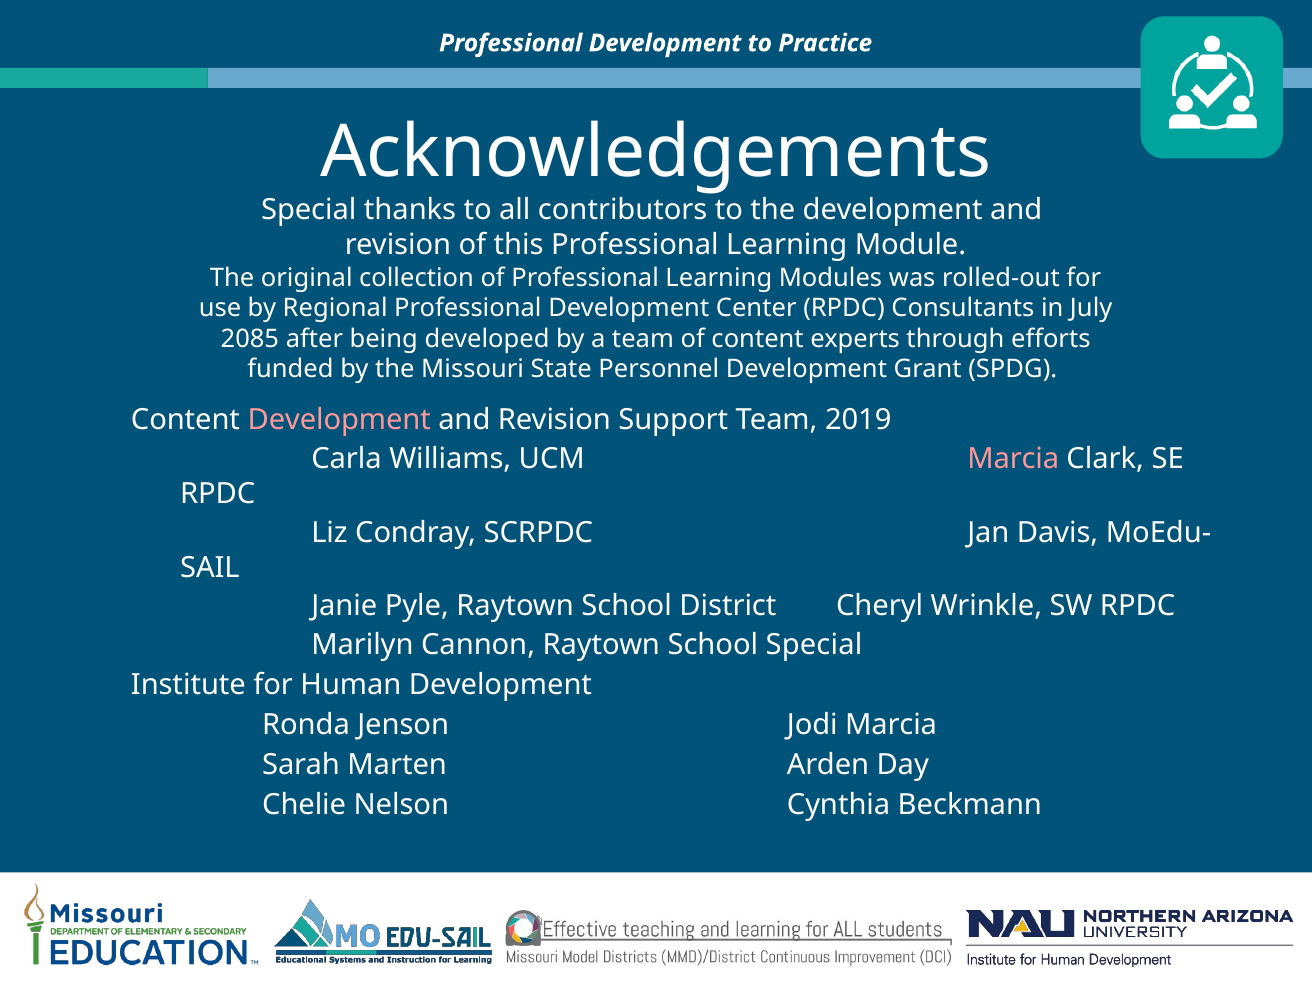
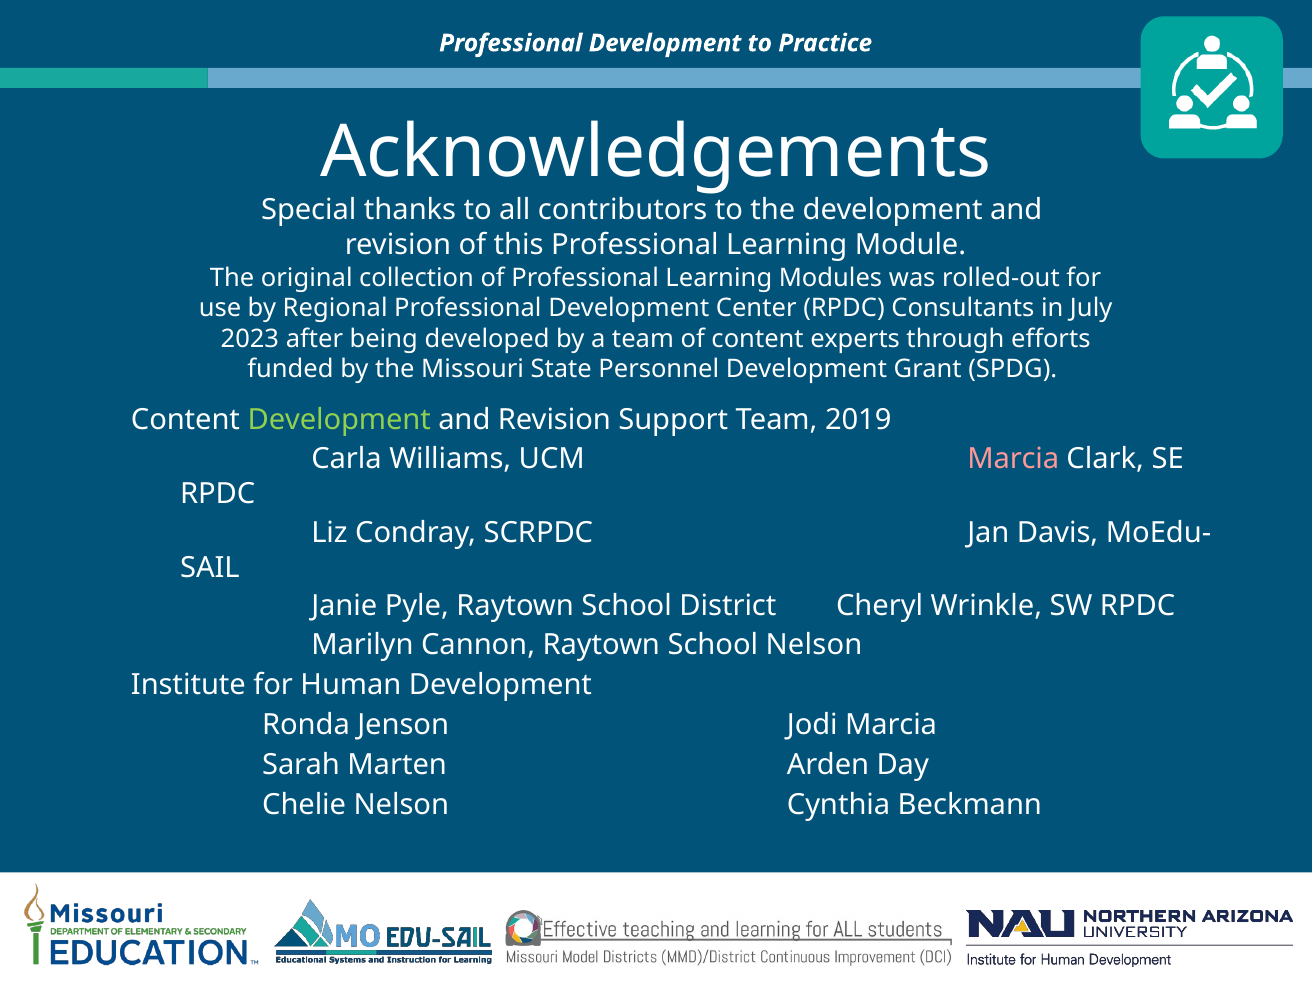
2085: 2085 -> 2023
Development at (339, 420) colour: pink -> light green
School Special: Special -> Nelson
